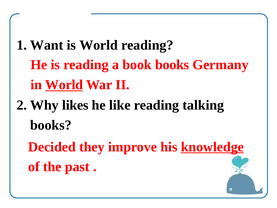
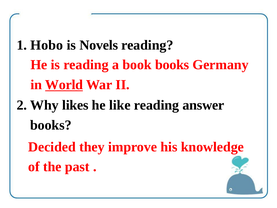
Want: Want -> Hobo
is World: World -> Novels
talking: talking -> answer
knowledge underline: present -> none
